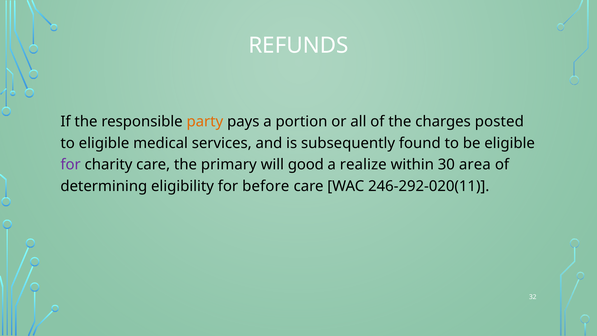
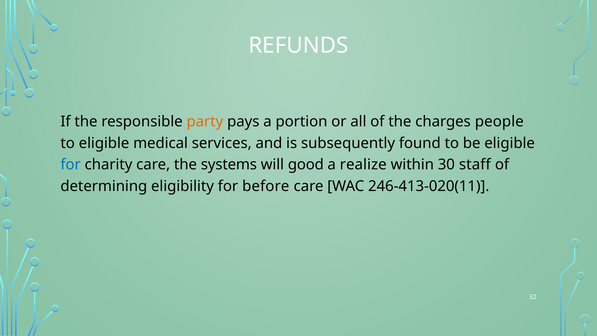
posted: posted -> people
for at (71, 164) colour: purple -> blue
primary: primary -> systems
area: area -> staff
246-292-020(11: 246-292-020(11 -> 246-413-020(11
